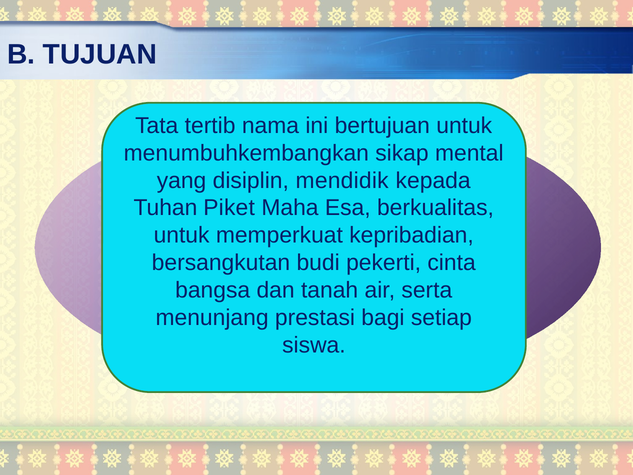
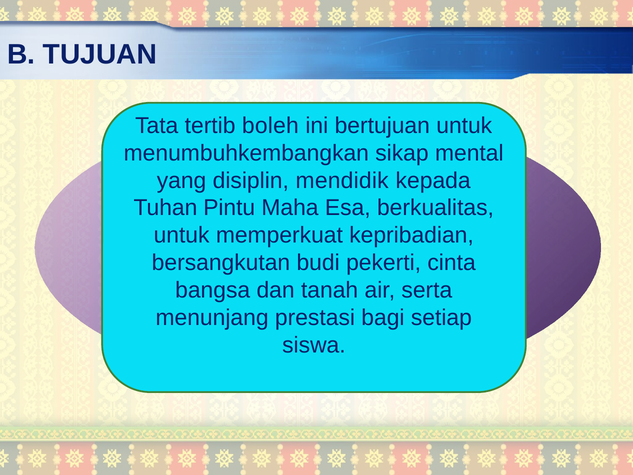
nama: nama -> boleh
Piket: Piket -> Pintu
